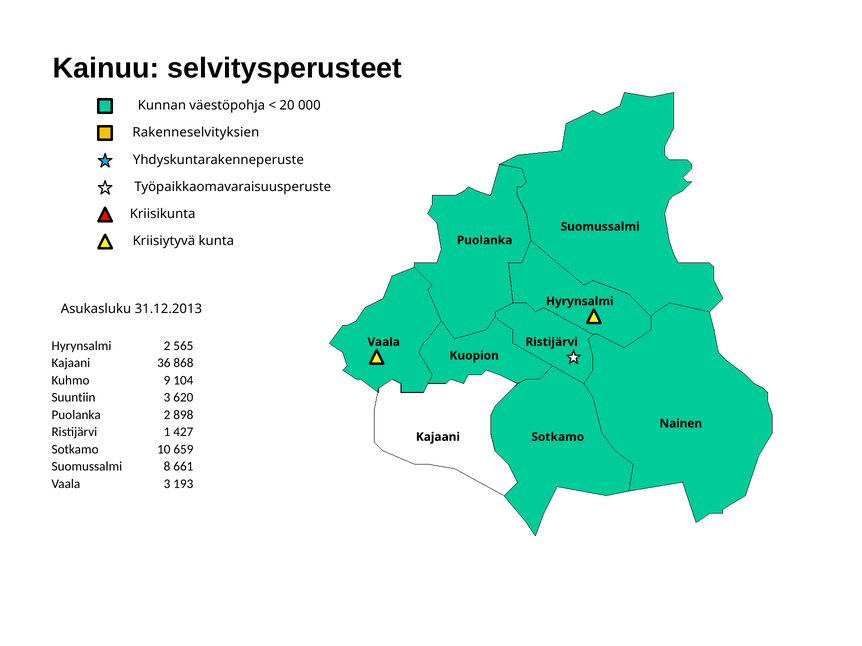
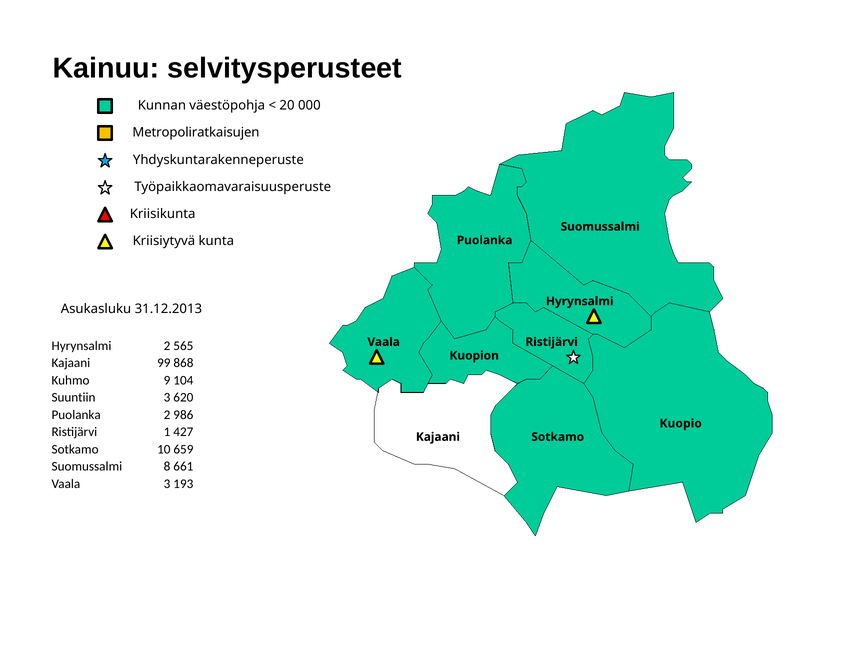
Rakenneselvityksien: Rakenneselvityksien -> Metropoliratkaisujen
36: 36 -> 99
898: 898 -> 986
Nainen: Nainen -> Kuopio
